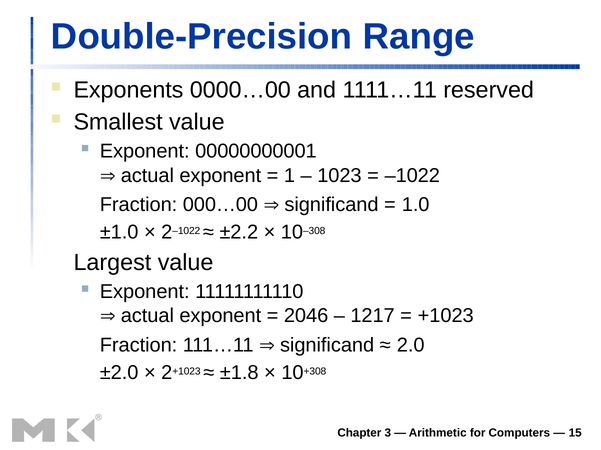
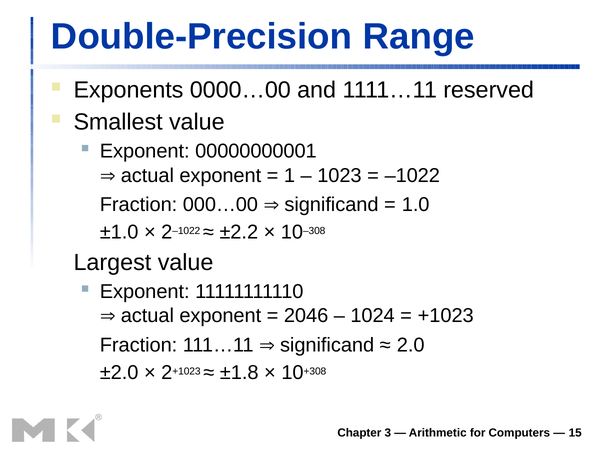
1217: 1217 -> 1024
